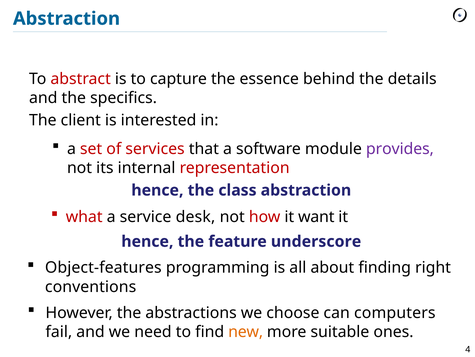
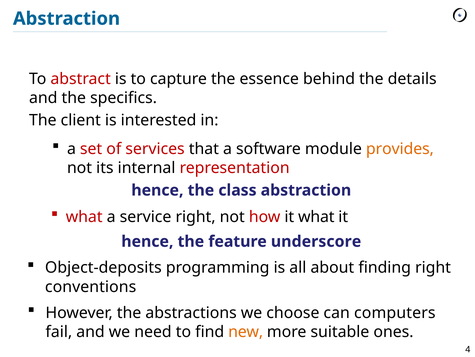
provides colour: purple -> orange
service desk: desk -> right
it want: want -> what
Object-features: Object-features -> Object-deposits
